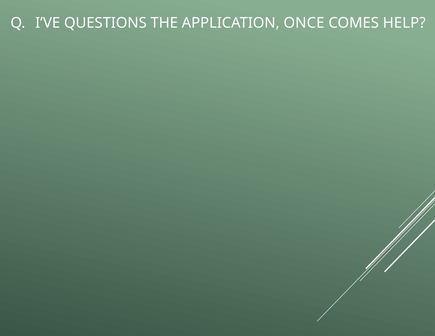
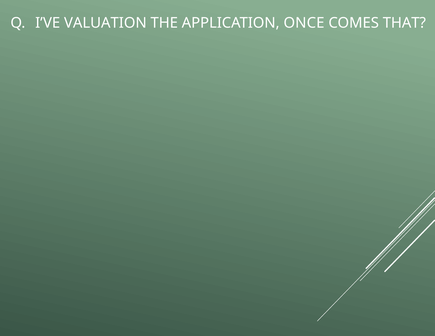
QUESTIONS: QUESTIONS -> VALUATION
HELP: HELP -> THAT
